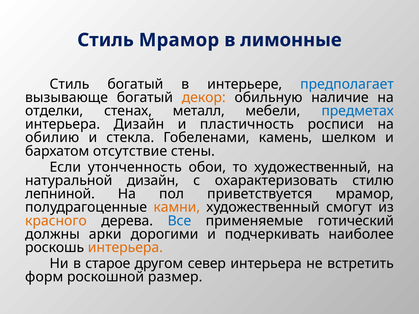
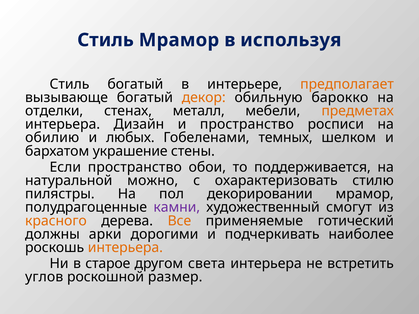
лимонные: лимонные -> используя
предполагает colour: blue -> orange
наличие: наличие -> барокко
предметах colour: blue -> orange
и пластичность: пластичность -> пространство
стекла: стекла -> любых
камень: камень -> темных
отсутствие: отсутствие -> украшение
Если утонченность: утонченность -> пространство
то художественный: художественный -> поддерживается
натуральной дизайн: дизайн -> можно
лепниной: лепниной -> пилястры
приветствуется: приветствуется -> декорировании
камни colour: orange -> purple
Все colour: blue -> orange
север: север -> света
форм: форм -> углов
